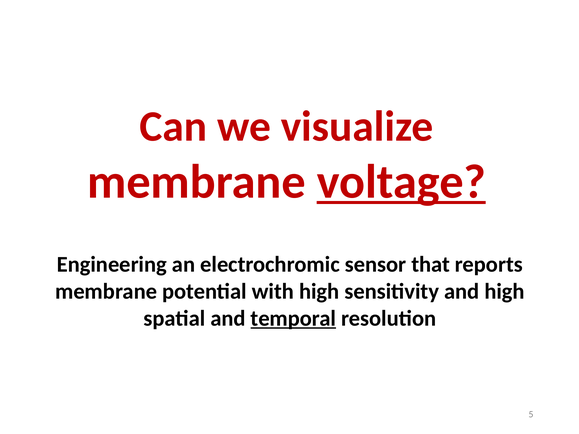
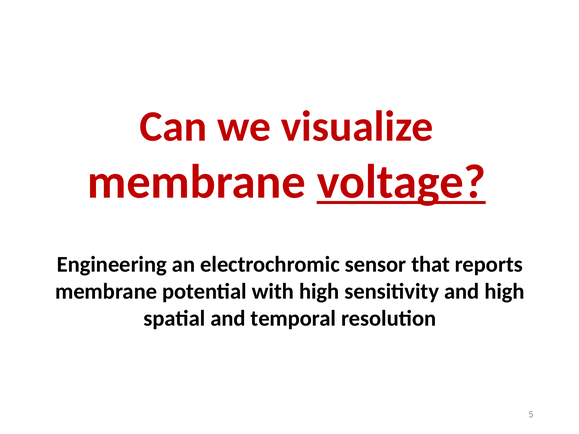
temporal underline: present -> none
